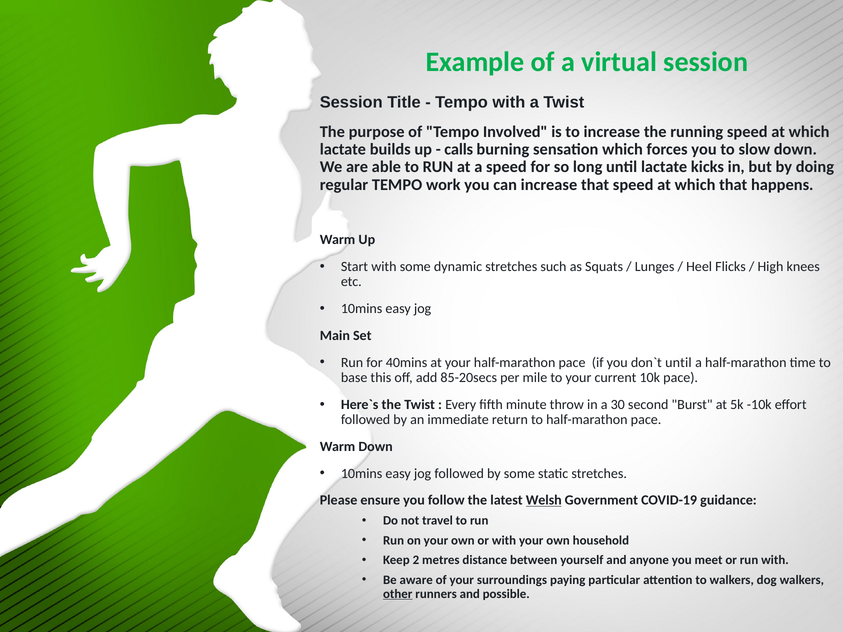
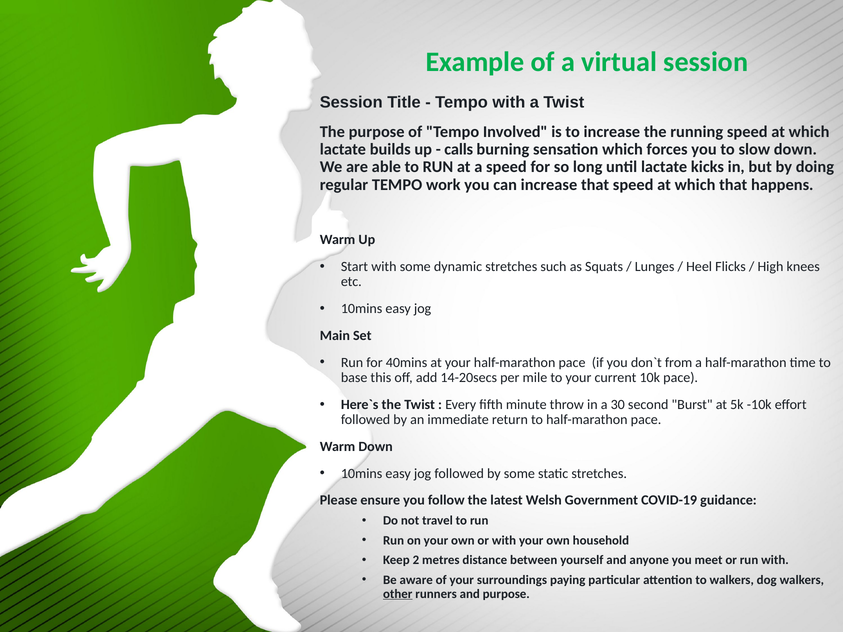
until at (678, 363): until -> from
85-20secs: 85-20secs -> 14-20secs
Welsh underline: present -> none
and possible: possible -> purpose
